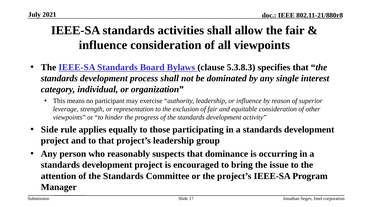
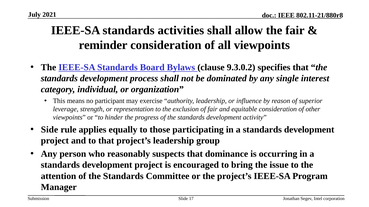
influence at (103, 45): influence -> reminder
5.3.8.3: 5.3.8.3 -> 9.3.0.2
